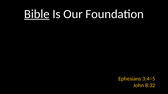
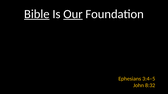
Our underline: none -> present
